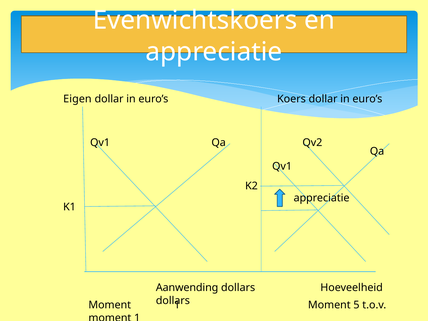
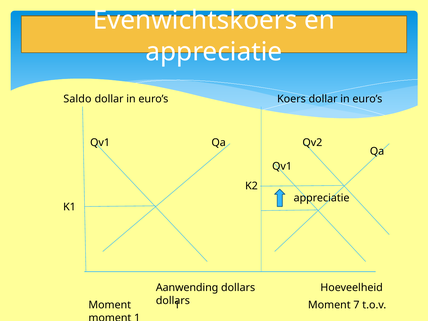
Eigen: Eigen -> Saldo
5: 5 -> 7
